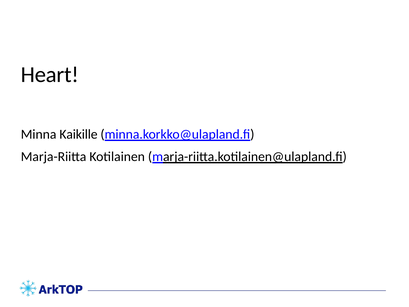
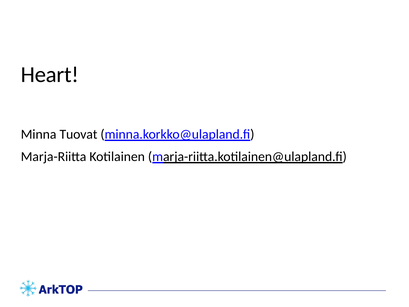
Kaikille: Kaikille -> Tuovat
